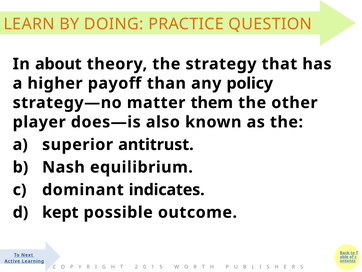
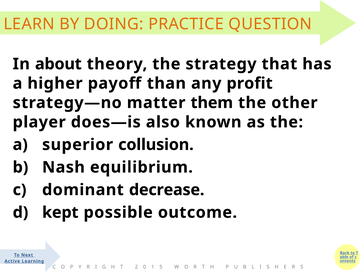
policy: policy -> profit
antitrust: antitrust -> collusion
indicates: indicates -> decrease
